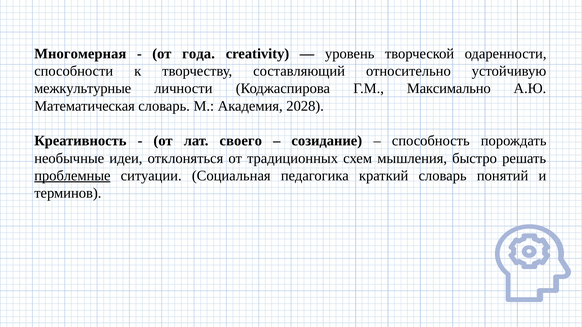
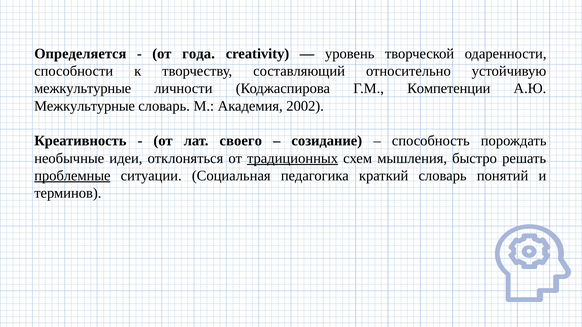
Многомерная: Многомерная -> Определяется
Максимально: Максимально -> Компетенции
Математическая at (85, 106): Математическая -> Межкультурные
2028: 2028 -> 2002
традиционных underline: none -> present
